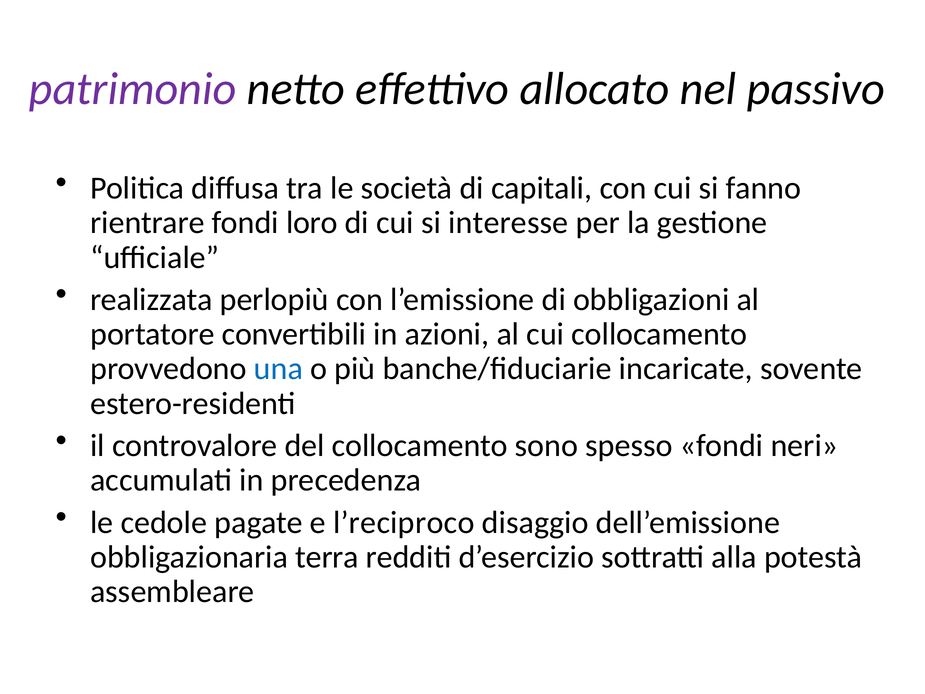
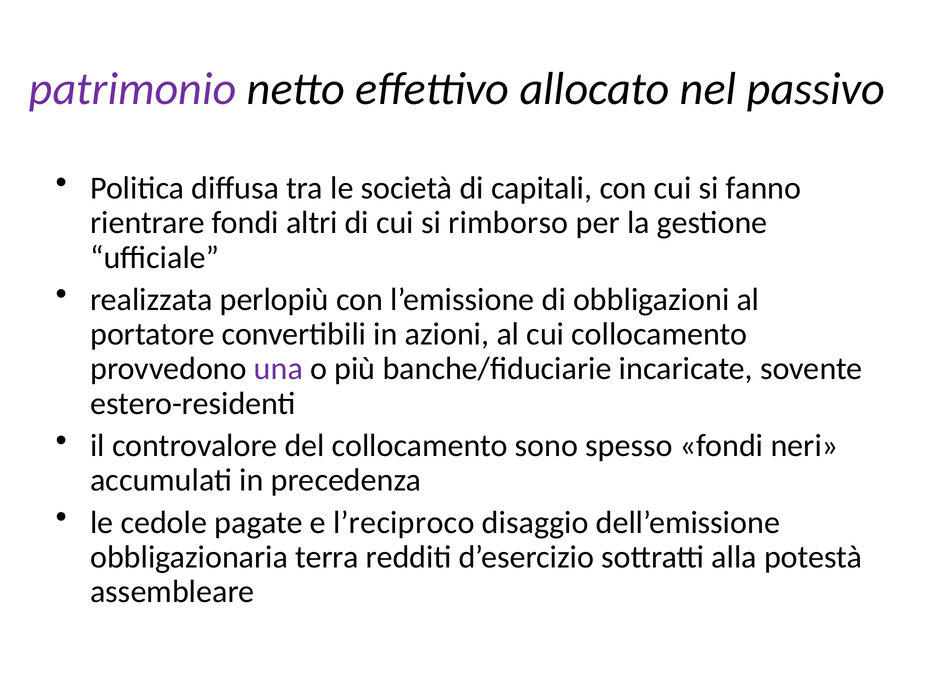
loro: loro -> altri
interesse: interesse -> rimborso
una colour: blue -> purple
